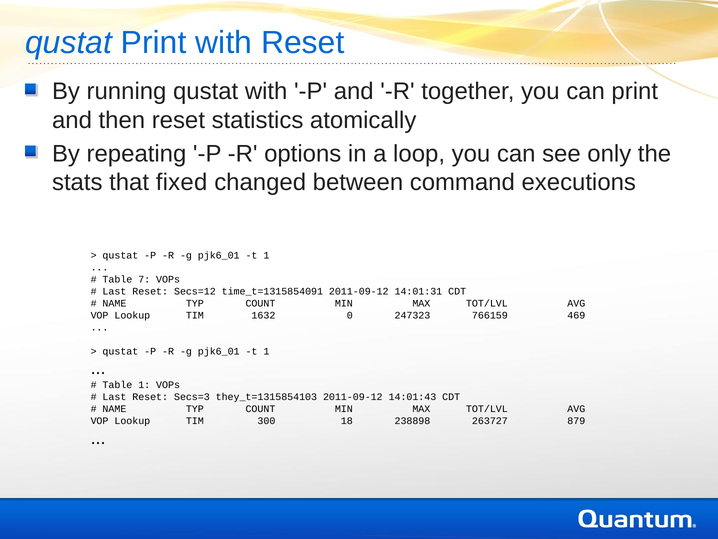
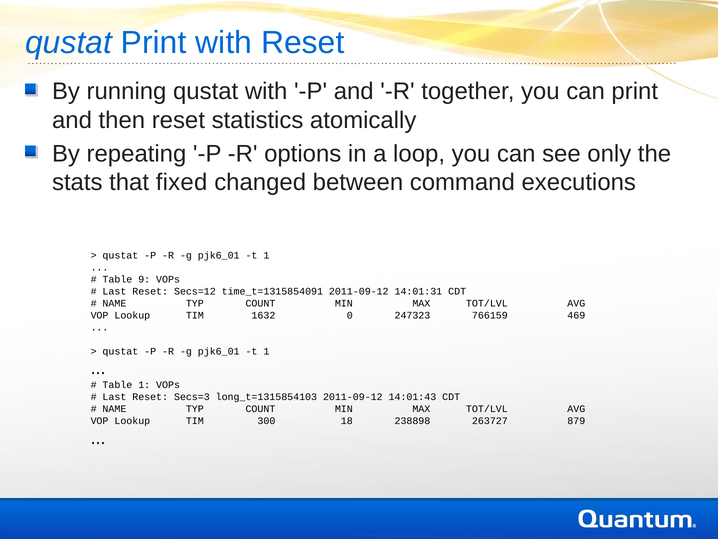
7: 7 -> 9
they_t=1315854103: they_t=1315854103 -> long_t=1315854103
